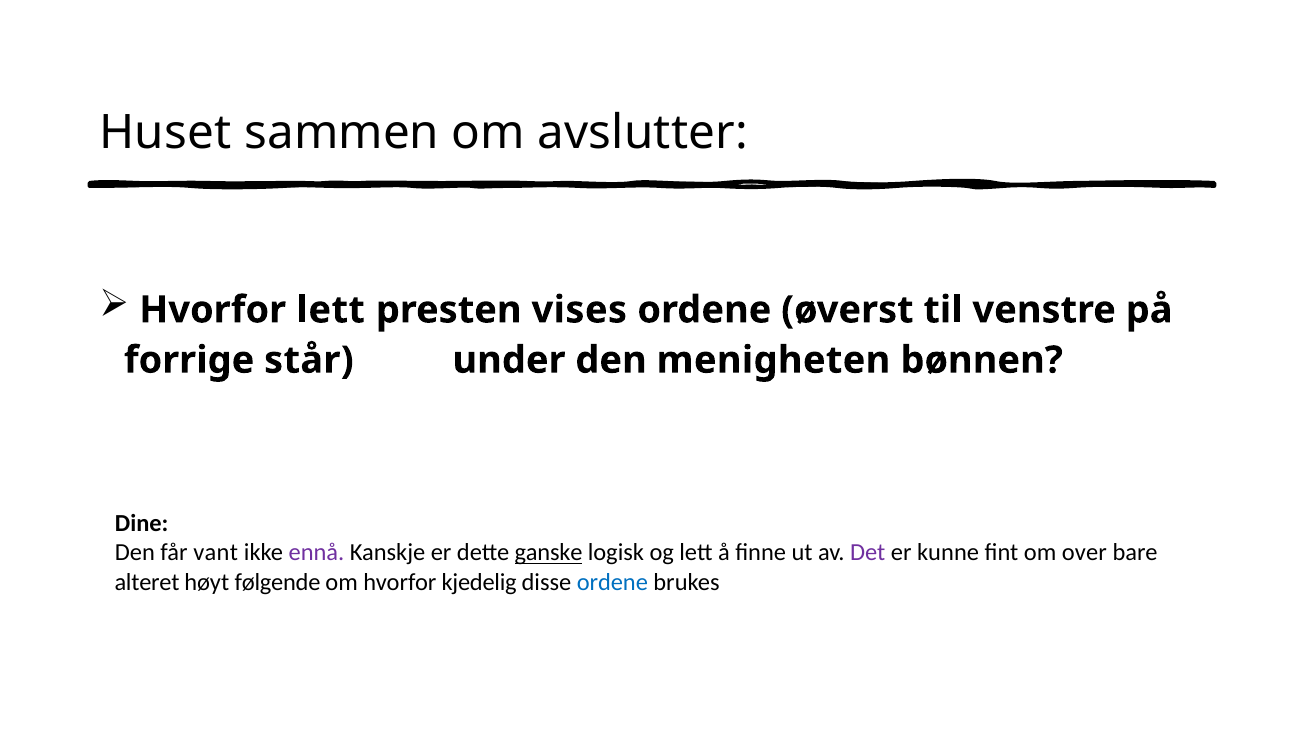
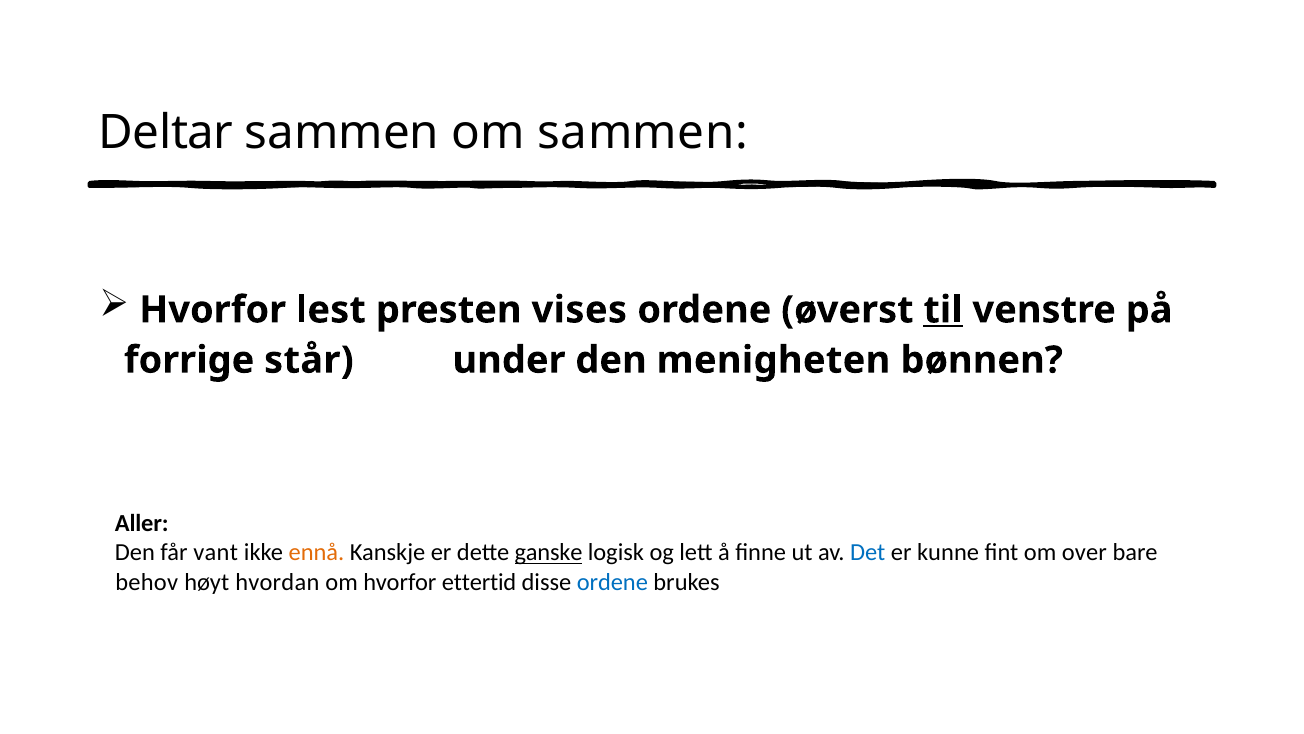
Huset: Huset -> Deltar
om avslutter: avslutter -> sammen
Hvorfor lett: lett -> lest
til underline: none -> present
Dine: Dine -> Aller
ennå colour: purple -> orange
Det colour: purple -> blue
alteret: alteret -> behov
følgende: følgende -> hvordan
kjedelig: kjedelig -> ettertid
